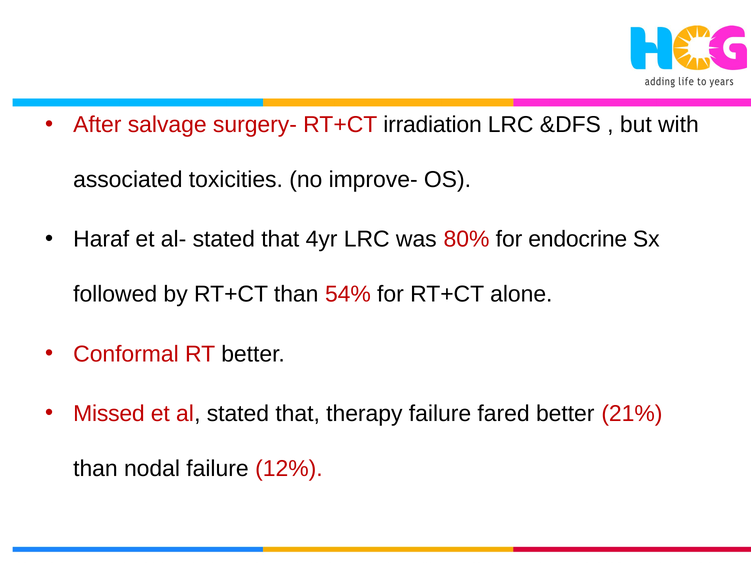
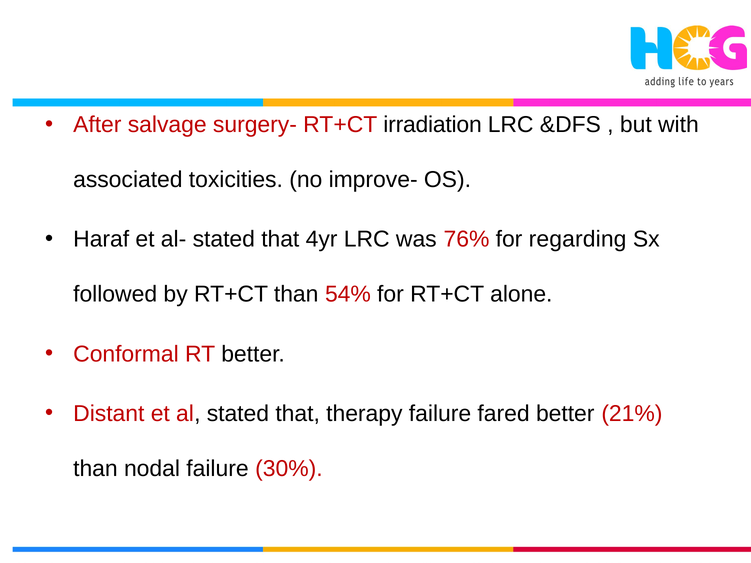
80%: 80% -> 76%
endocrine: endocrine -> regarding
Missed: Missed -> Distant
12%: 12% -> 30%
